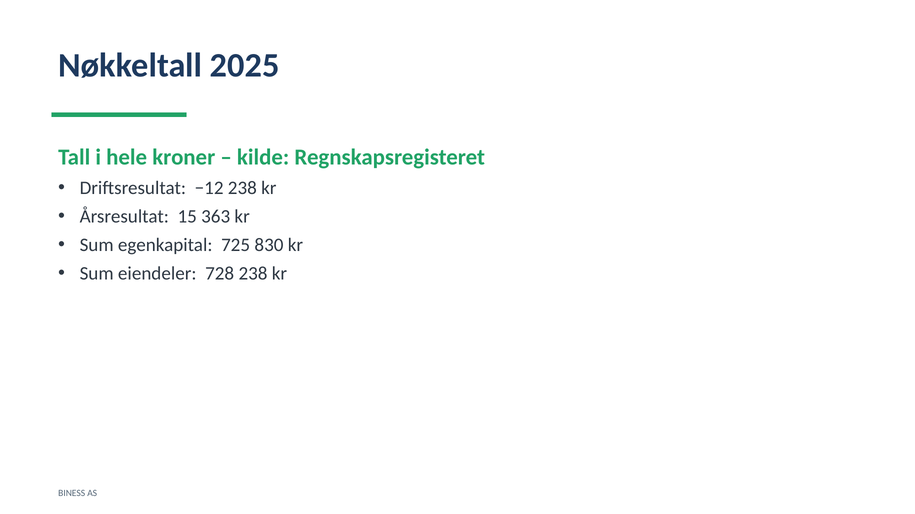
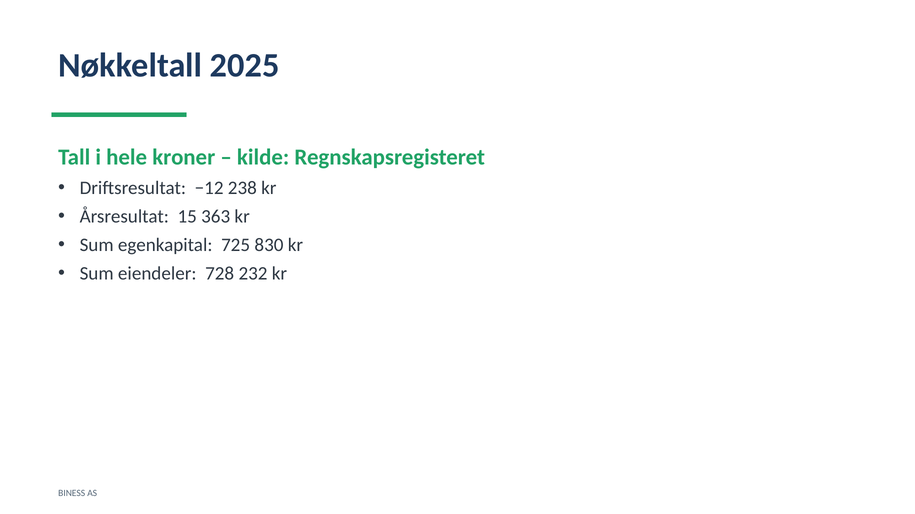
728 238: 238 -> 232
